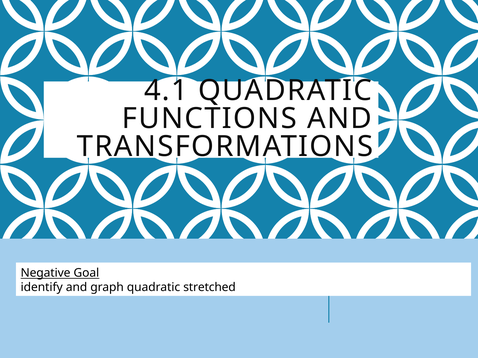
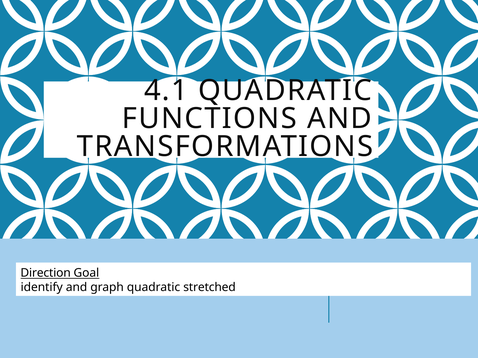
Negative: Negative -> Direction
